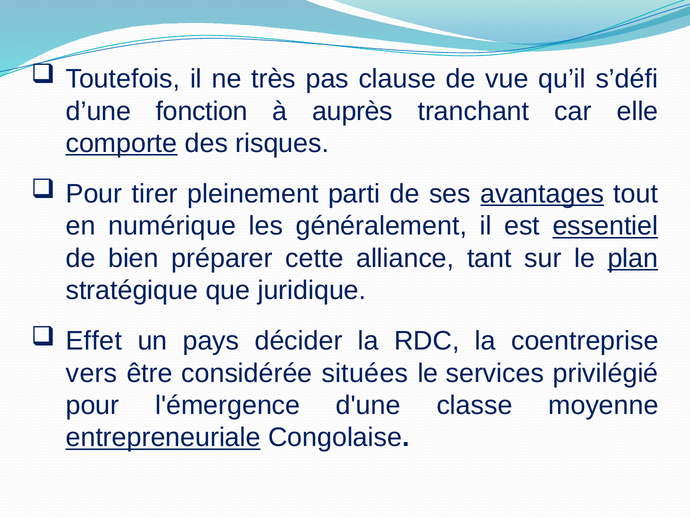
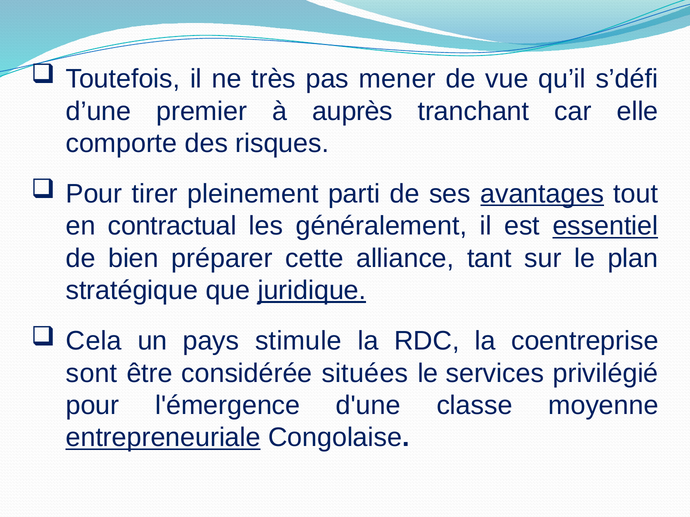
clause: clause -> mener
fonction: fonction -> premier
comporte underline: present -> none
numérique: numérique -> contractual
plan underline: present -> none
juridique underline: none -> present
Effet: Effet -> Cela
décider: décider -> stimule
vers: vers -> sont
